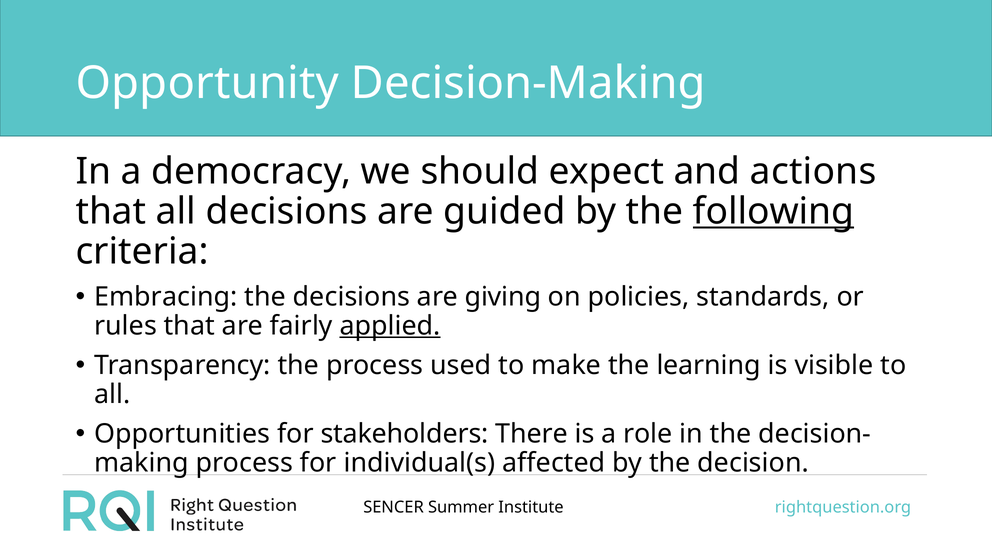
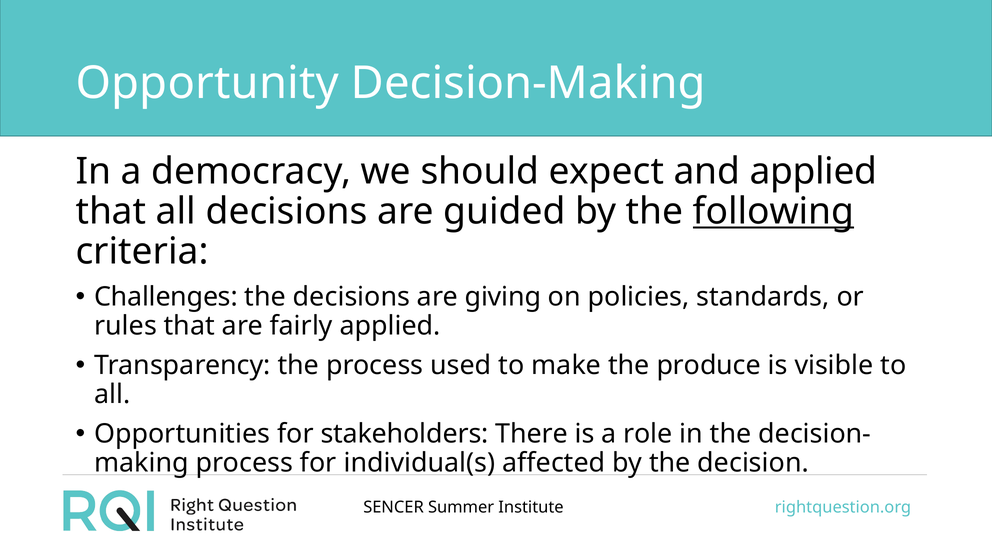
and actions: actions -> applied
Embracing: Embracing -> Challenges
applied at (390, 326) underline: present -> none
learning: learning -> produce
